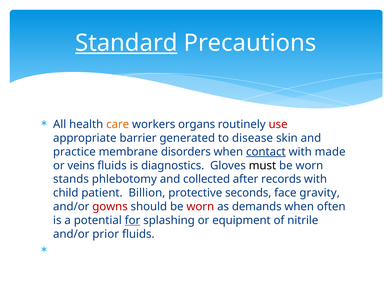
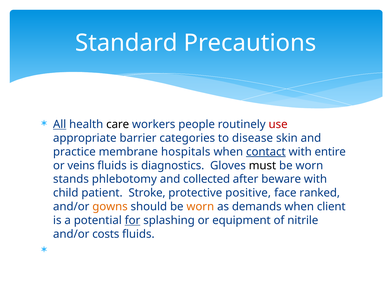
Standard underline: present -> none
All underline: none -> present
care colour: orange -> black
organs: organs -> people
generated: generated -> categories
disorders: disorders -> hospitals
made: made -> entire
records: records -> beware
Billion: Billion -> Stroke
seconds: seconds -> positive
gravity: gravity -> ranked
gowns colour: red -> orange
worn at (200, 207) colour: red -> orange
often: often -> client
prior: prior -> costs
